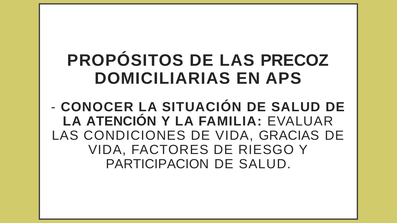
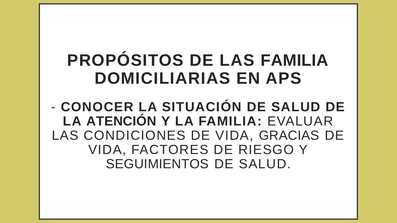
LAS PRECOZ: PRECOZ -> FAMILIA
PARTICIPACION: PARTICIPACION -> SEGUIMIENTOS
